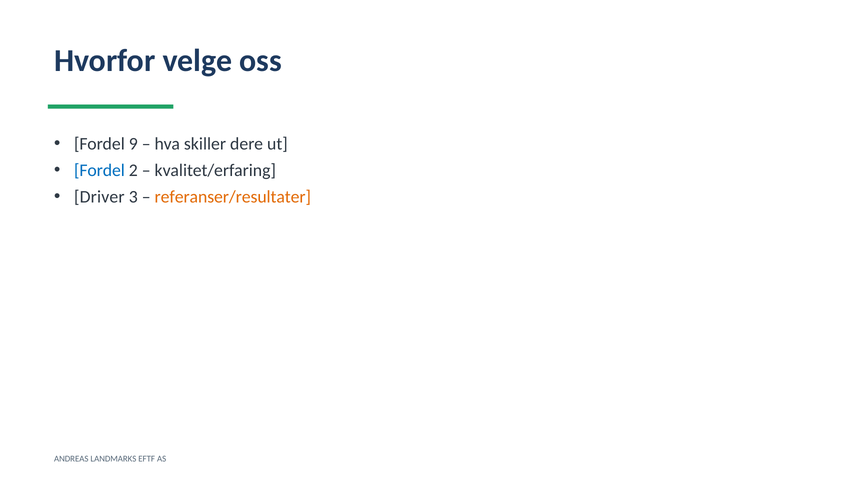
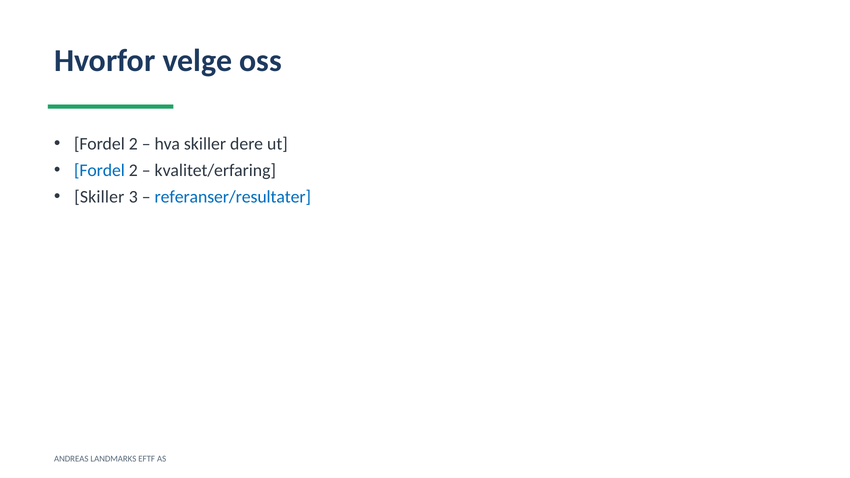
9 at (133, 144): 9 -> 2
Driver at (99, 197): Driver -> Skiller
referanser/resultater colour: orange -> blue
